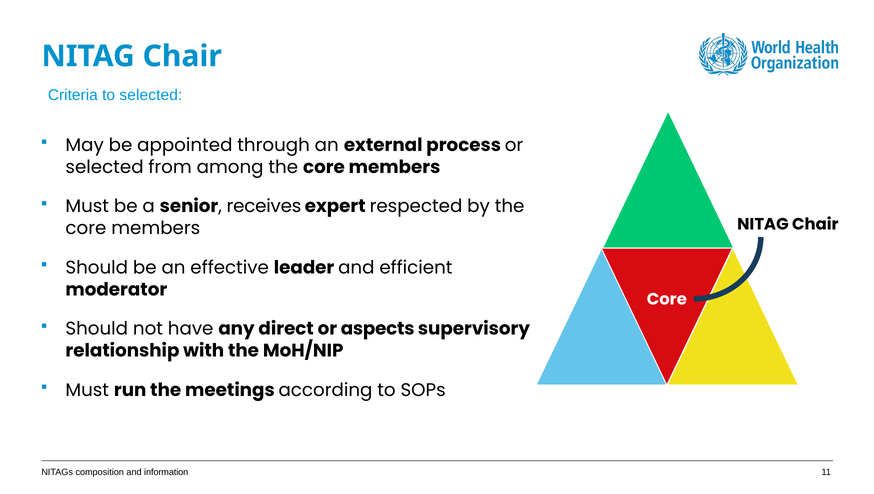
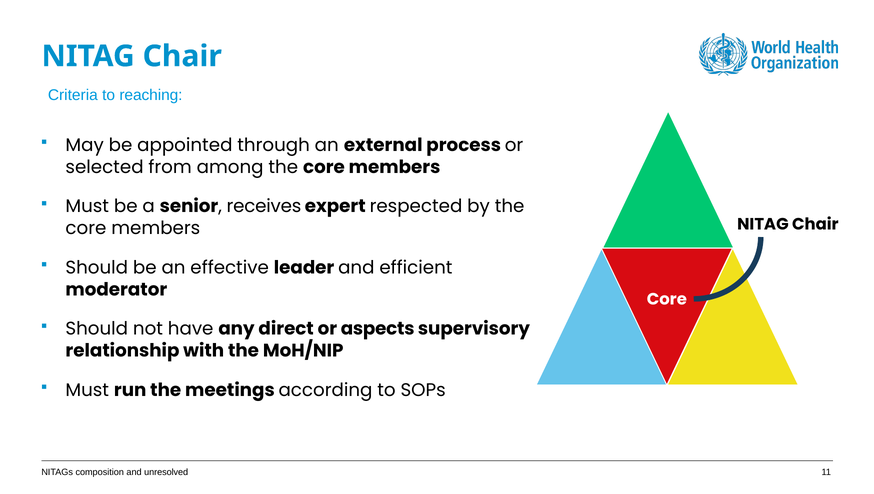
to selected: selected -> reaching
information: information -> unresolved
